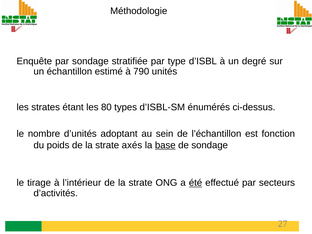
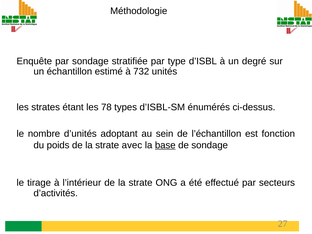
790: 790 -> 732
80: 80 -> 78
axés: axés -> avec
été underline: present -> none
